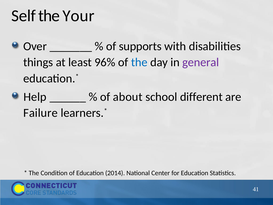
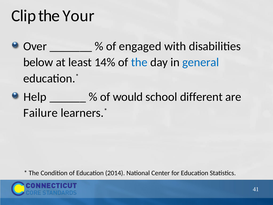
Self: Self -> Clip
supports: supports -> engaged
things: things -> below
96%: 96% -> 14%
general colour: purple -> blue
about: about -> would
